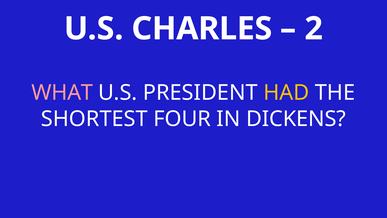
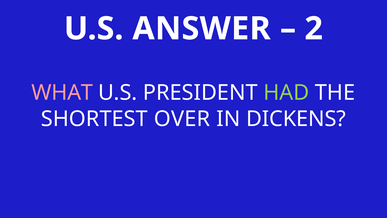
CHARLES: CHARLES -> ANSWER
HAD colour: yellow -> light green
FOUR: FOUR -> OVER
